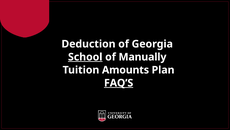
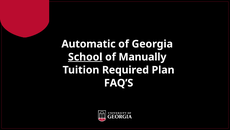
Deduction: Deduction -> Automatic
Amounts: Amounts -> Required
FAQ’S underline: present -> none
